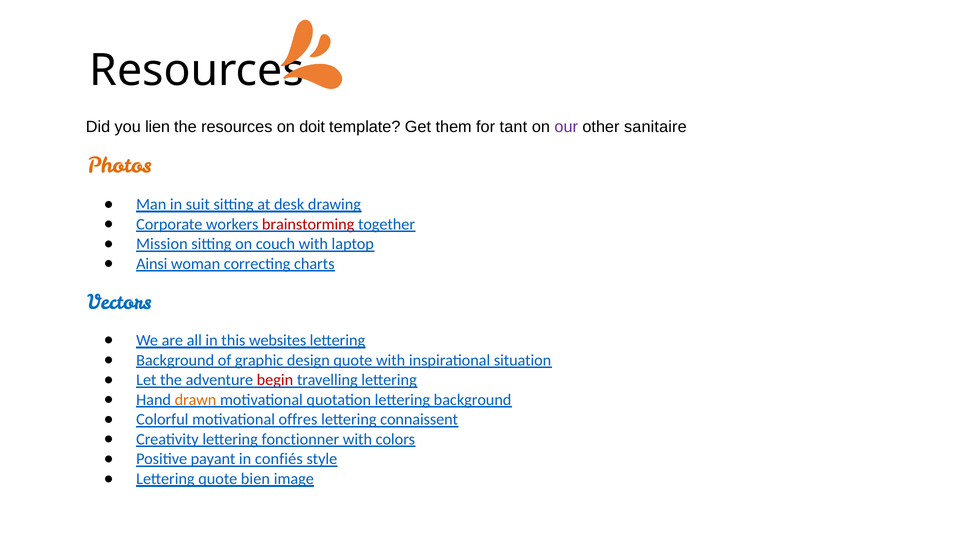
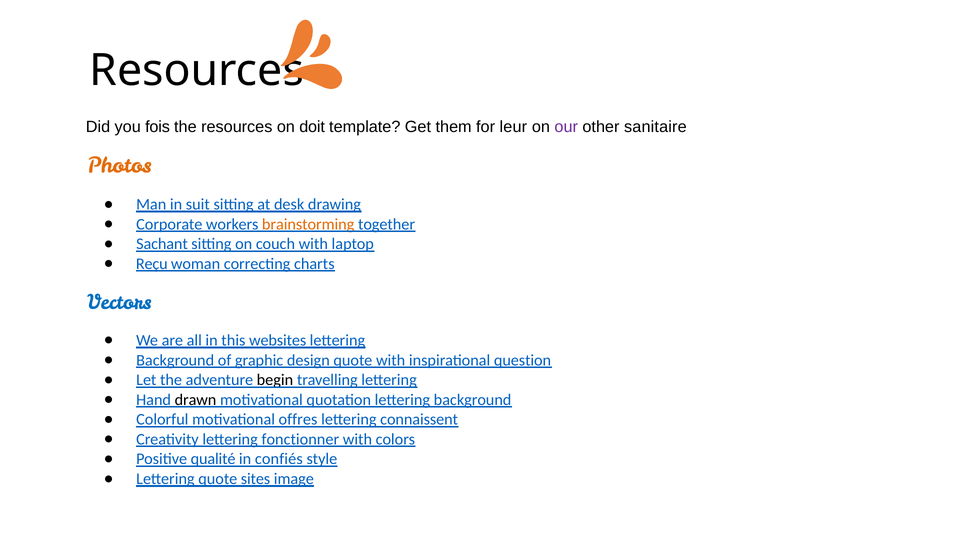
lien: lien -> fois
tant: tant -> leur
brainstorming colour: red -> orange
Mission: Mission -> Sachant
Ainsi: Ainsi -> Reçu
situation: situation -> question
begin colour: red -> black
drawn colour: orange -> black
payant: payant -> qualité
bien: bien -> sites
